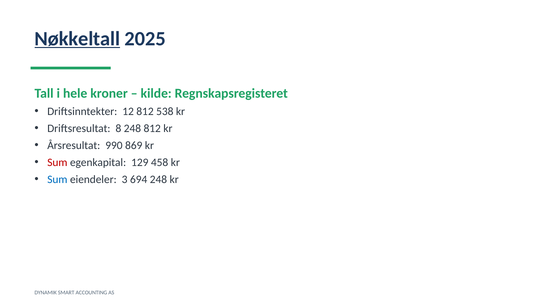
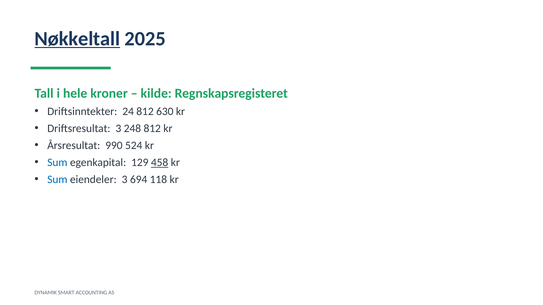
12: 12 -> 24
538: 538 -> 630
Driftsresultat 8: 8 -> 3
869: 869 -> 524
Sum at (57, 163) colour: red -> blue
458 underline: none -> present
694 248: 248 -> 118
